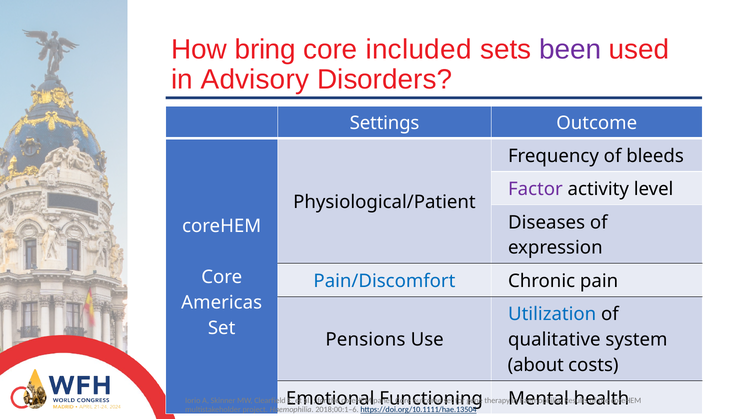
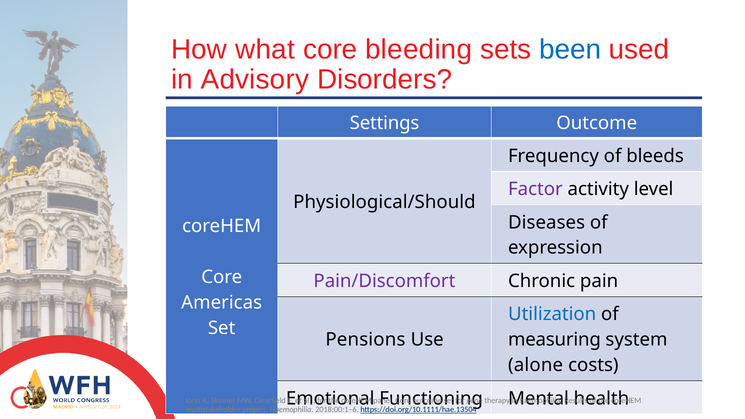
bring: bring -> what
included: included -> bleeding
been colour: purple -> blue
Physiological/Patient: Physiological/Patient -> Physiological/Should
Pain/Discomfort colour: blue -> purple
qualitative: qualitative -> measuring
about: about -> alone
